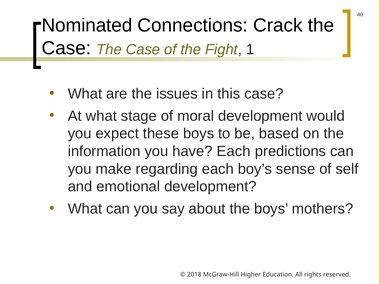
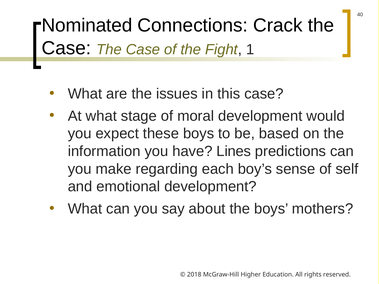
have Each: Each -> Lines
